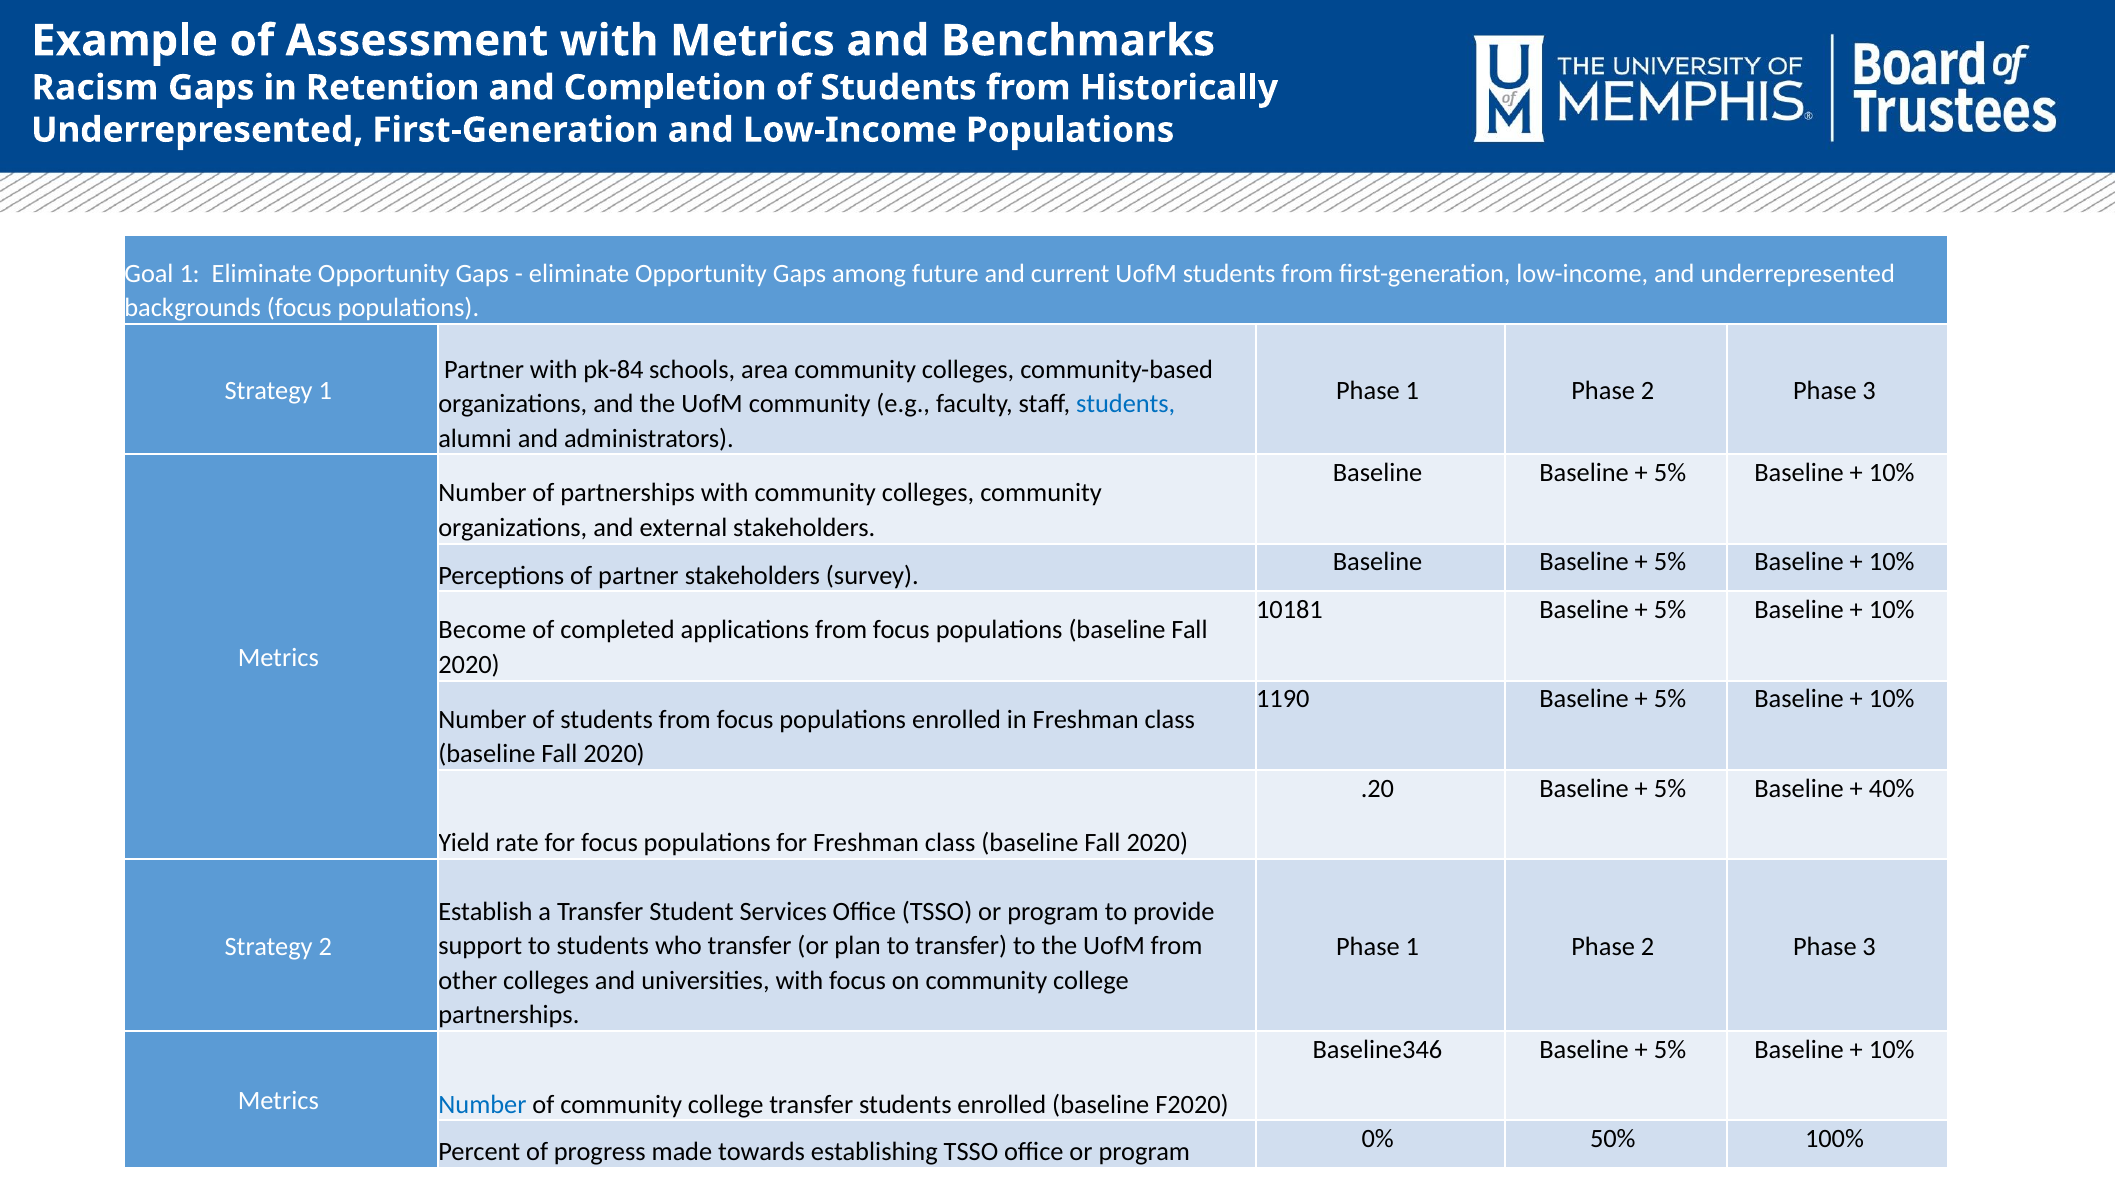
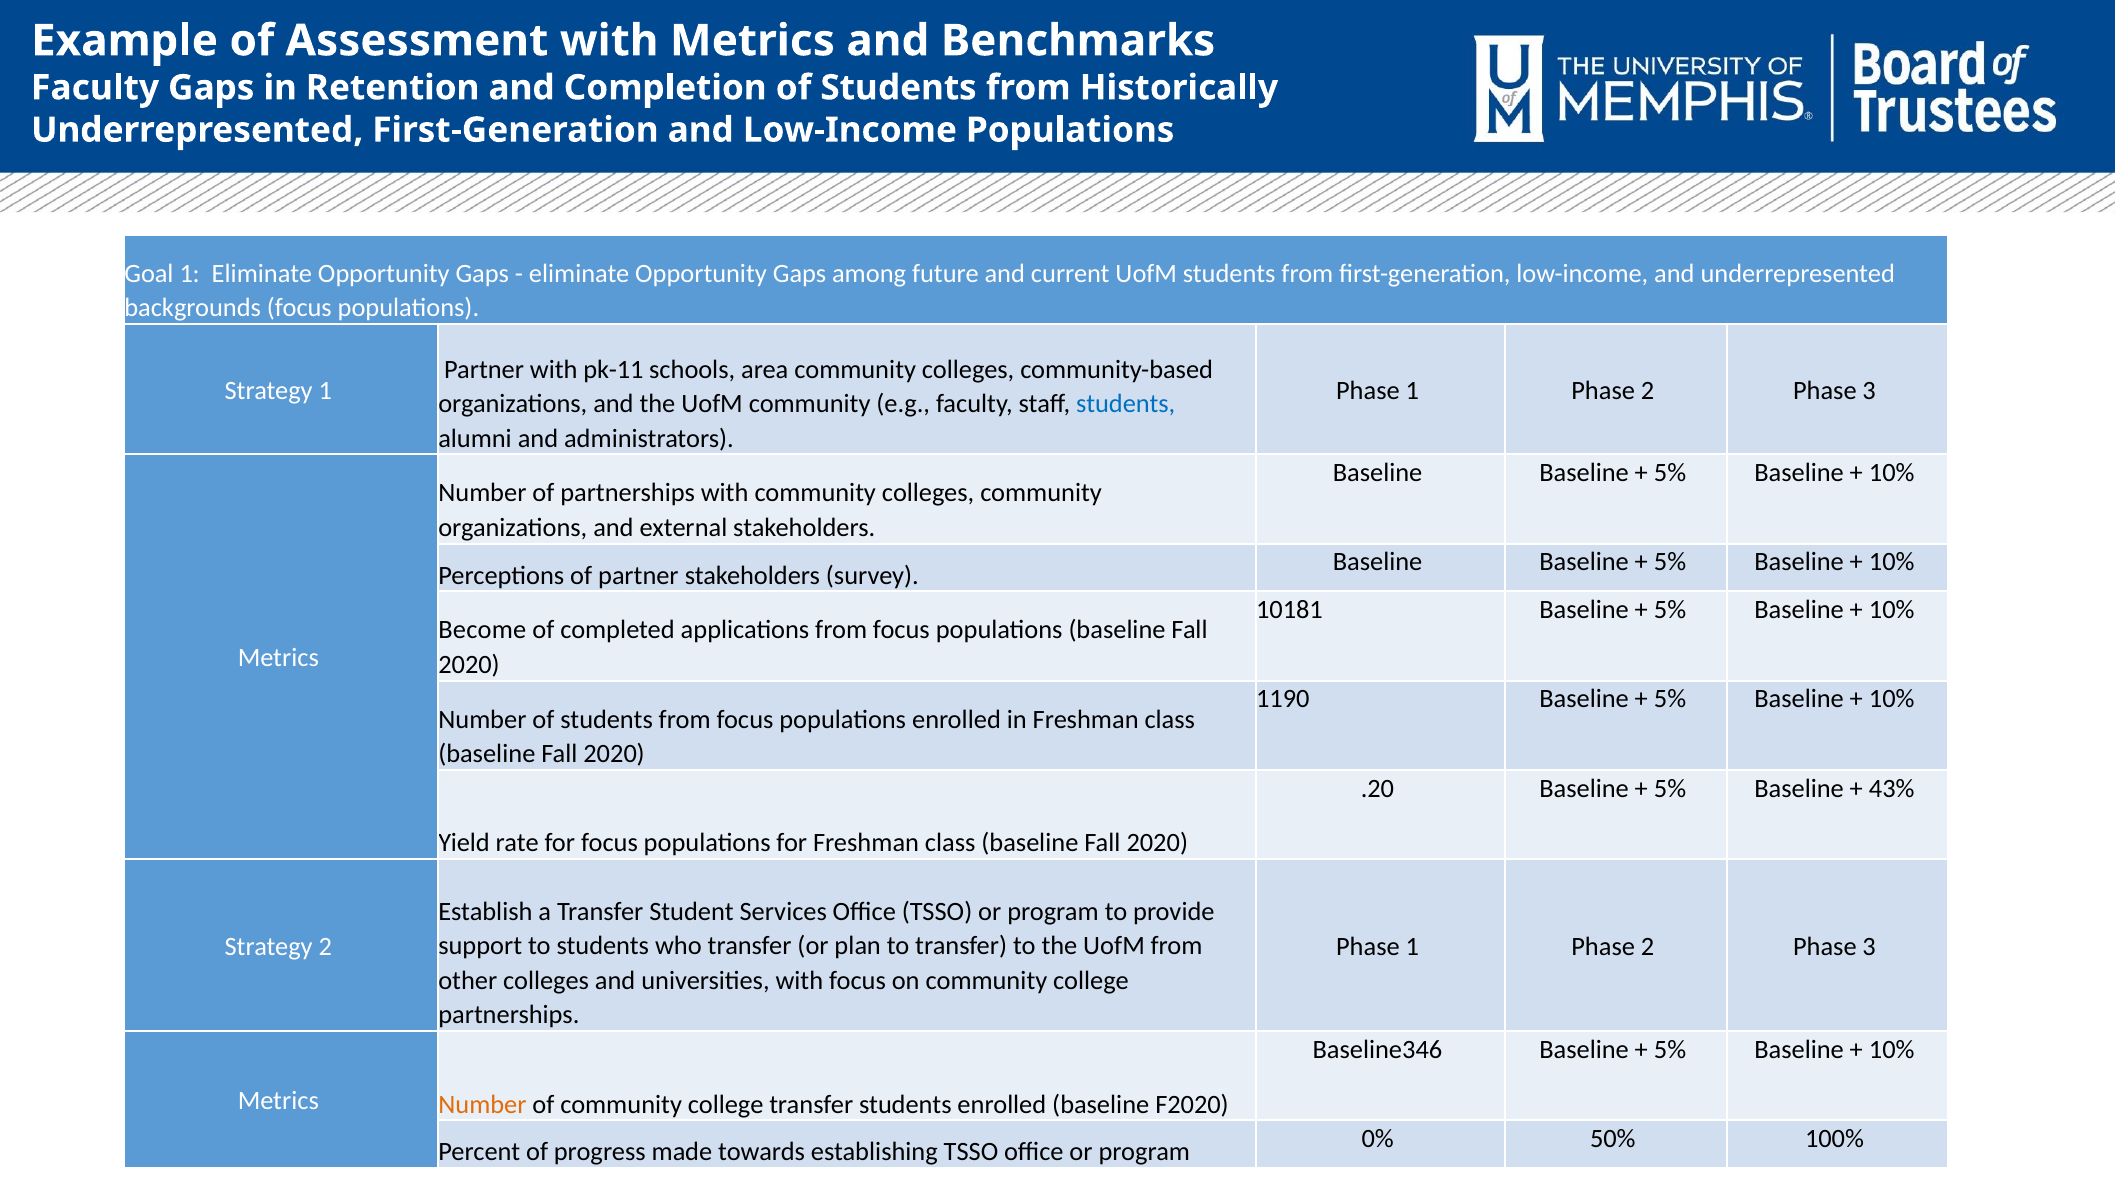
Racism at (95, 88): Racism -> Faculty
pk-84: pk-84 -> pk-11
40%: 40% -> 43%
Number at (482, 1104) colour: blue -> orange
